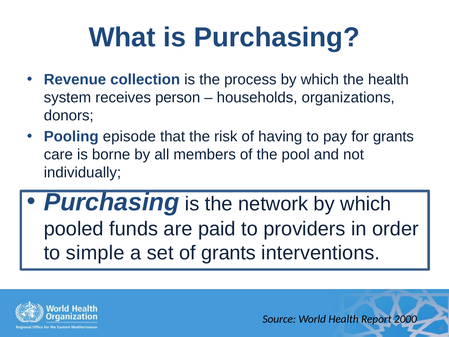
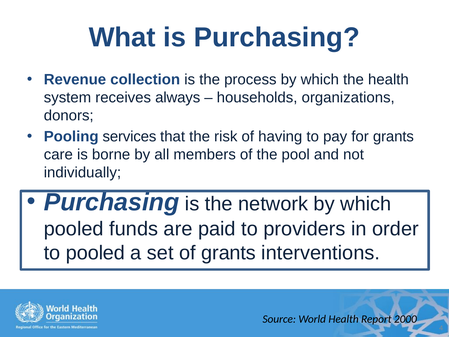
person: person -> always
episode: episode -> services
to simple: simple -> pooled
